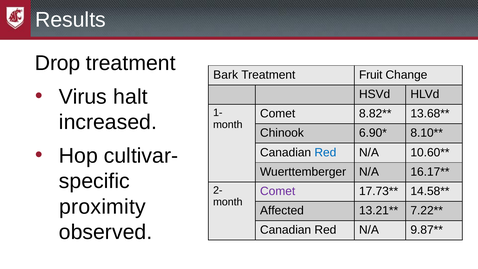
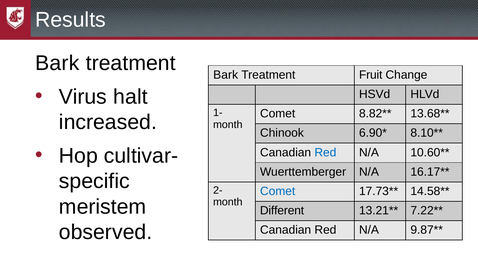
Drop at (58, 63): Drop -> Bark
Comet at (278, 191) colour: purple -> blue
proximity: proximity -> meristem
Affected: Affected -> Different
